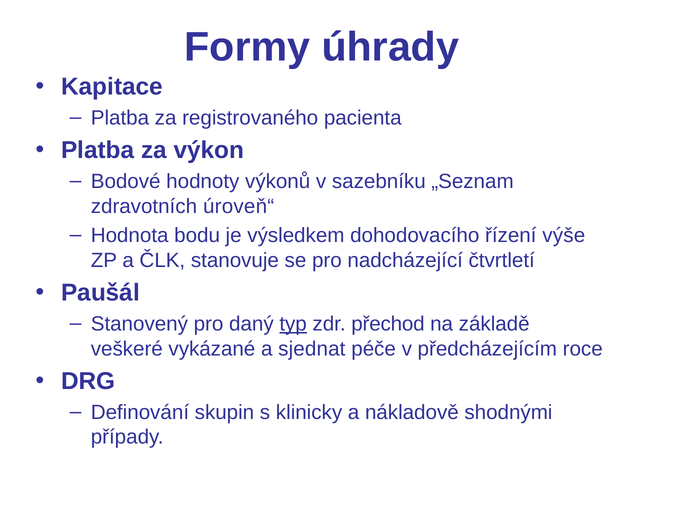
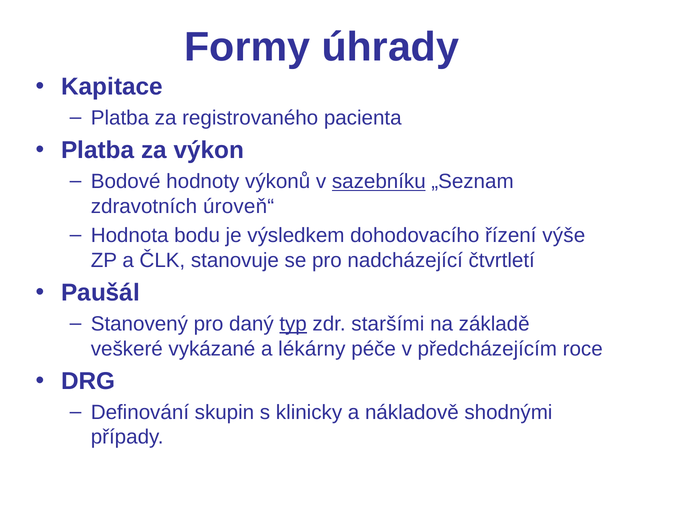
sazebníku underline: none -> present
přechod: přechod -> staršími
sjednat: sjednat -> lékárny
